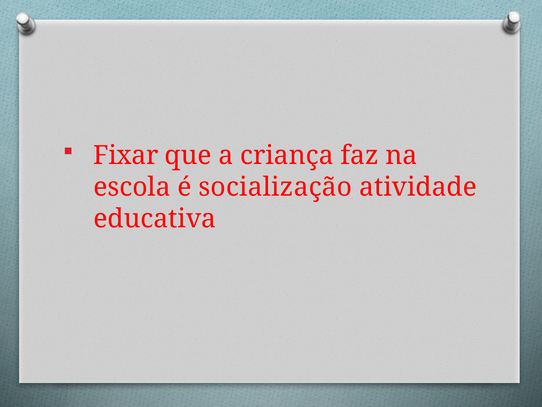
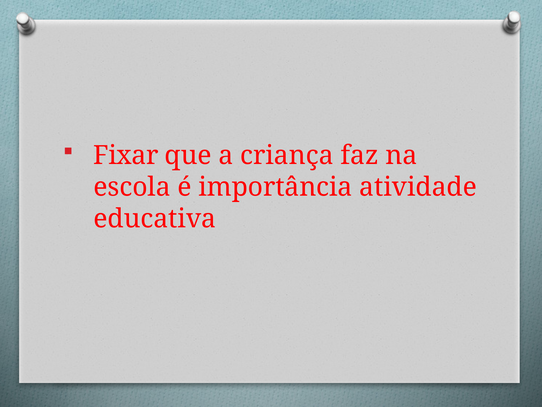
socialização: socialização -> importância
